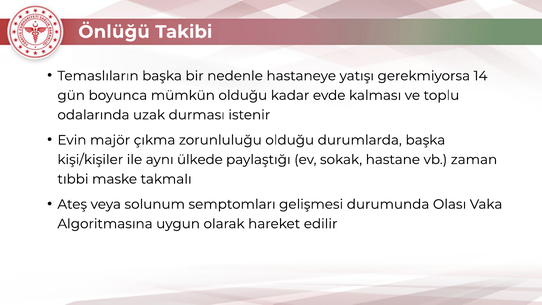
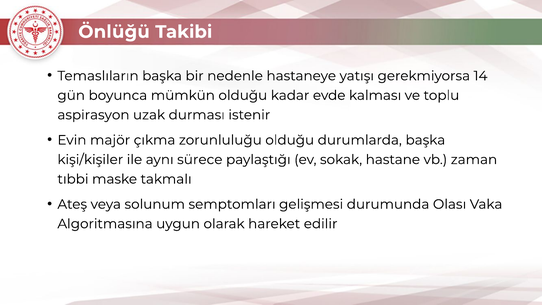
odalarında: odalarında -> aspirasyon
ülkede: ülkede -> sürece
